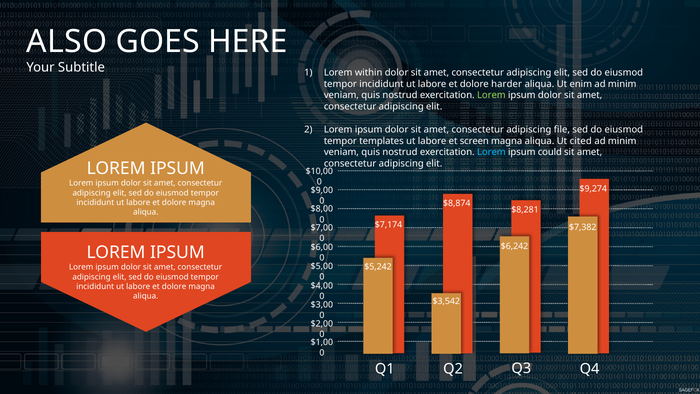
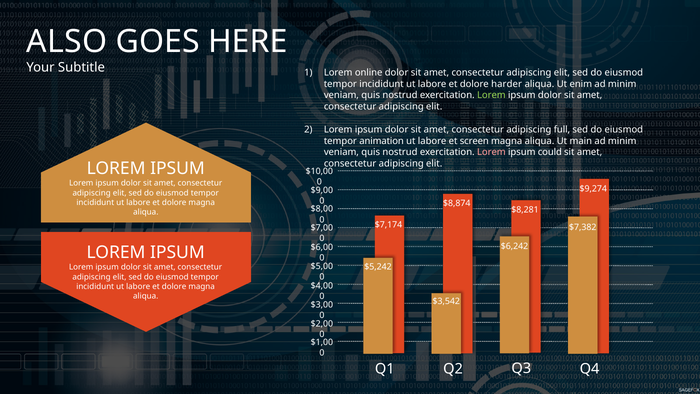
within: within -> online
file: file -> full
templates: templates -> animation
cited: cited -> main
Lorem at (491, 152) colour: light blue -> pink
